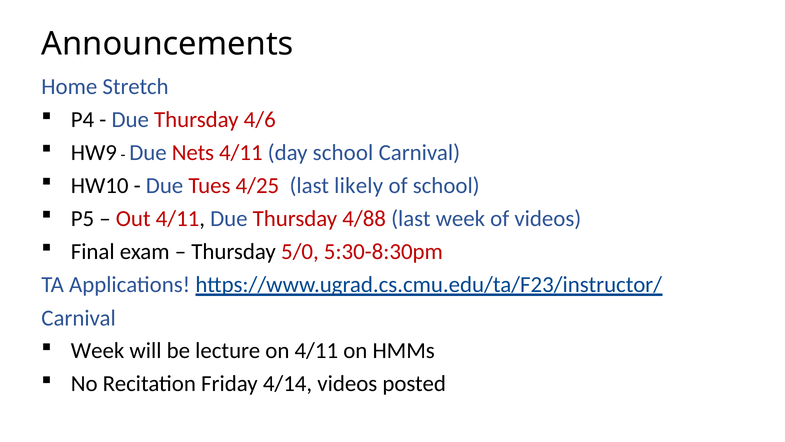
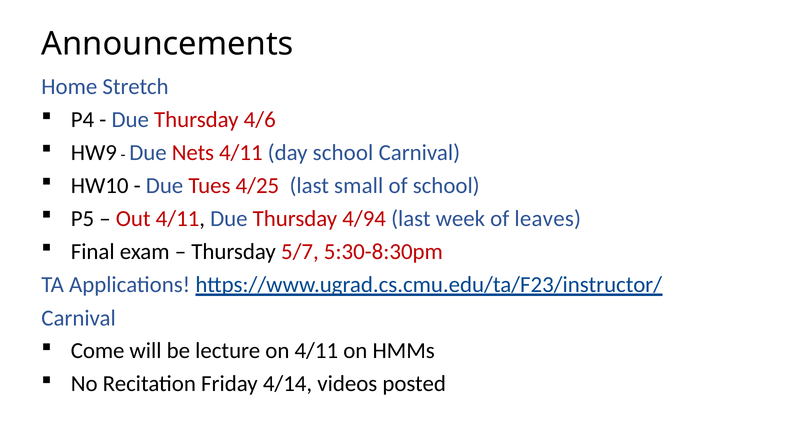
likely: likely -> small
4/88: 4/88 -> 4/94
of videos: videos -> leaves
5/0: 5/0 -> 5/7
Week at (98, 351): Week -> Come
